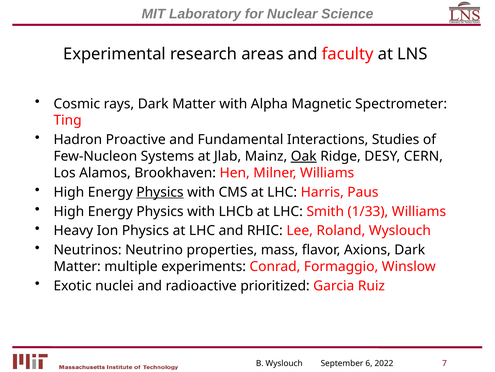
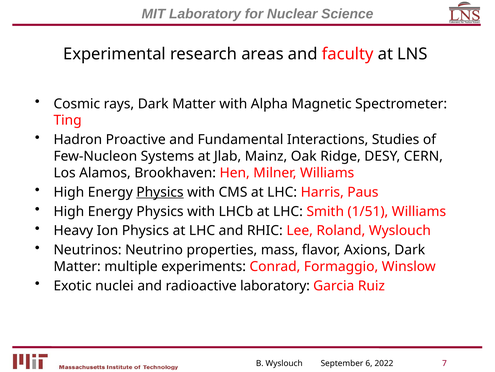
Oak underline: present -> none
1/33: 1/33 -> 1/51
radioactive prioritized: prioritized -> laboratory
